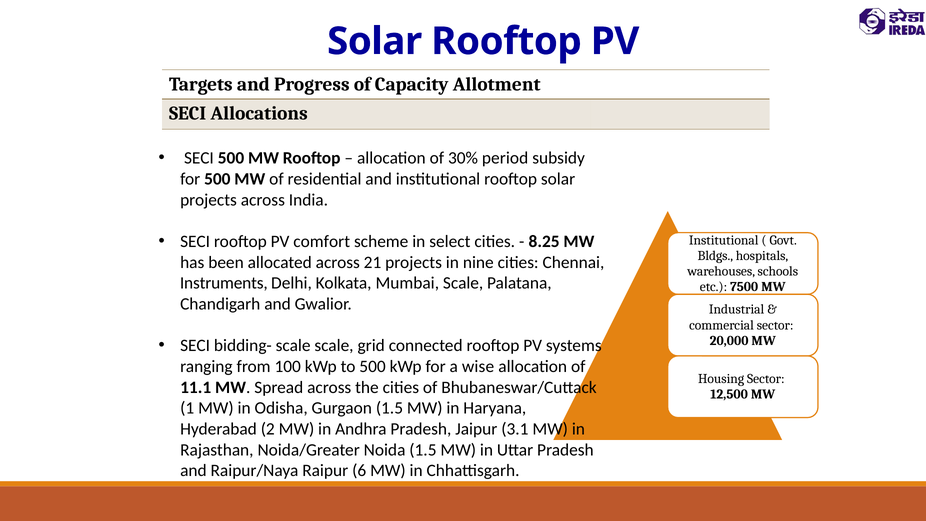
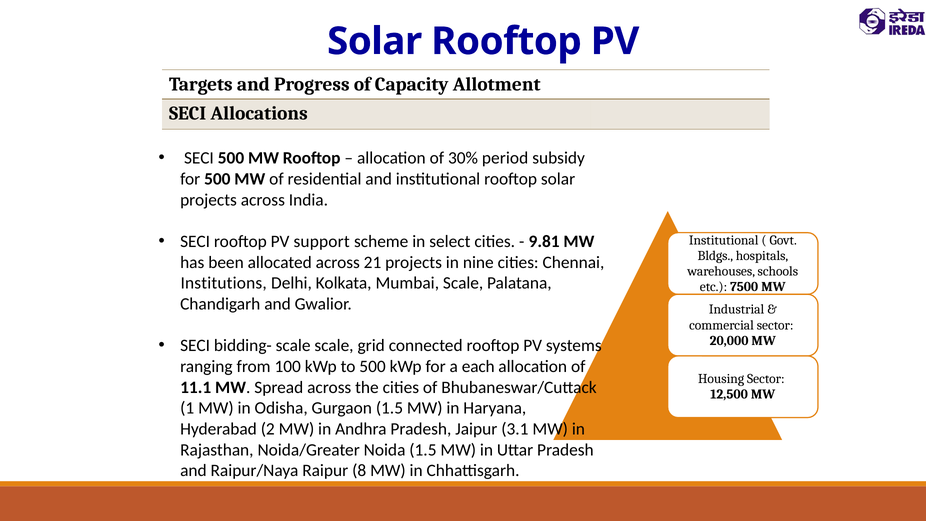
comfort: comfort -> support
8.25: 8.25 -> 9.81
Instruments: Instruments -> Institutions
wise: wise -> each
6: 6 -> 8
